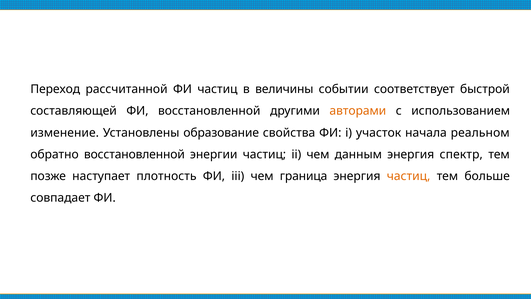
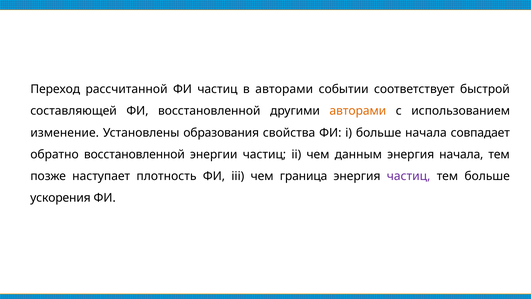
в величины: величины -> авторами
образование: образование -> образования
i участок: участок -> больше
реальном: реальном -> совпадает
энергия спектр: спектр -> начала
частиц at (409, 176) colour: orange -> purple
совпадает: совпадает -> ускорения
